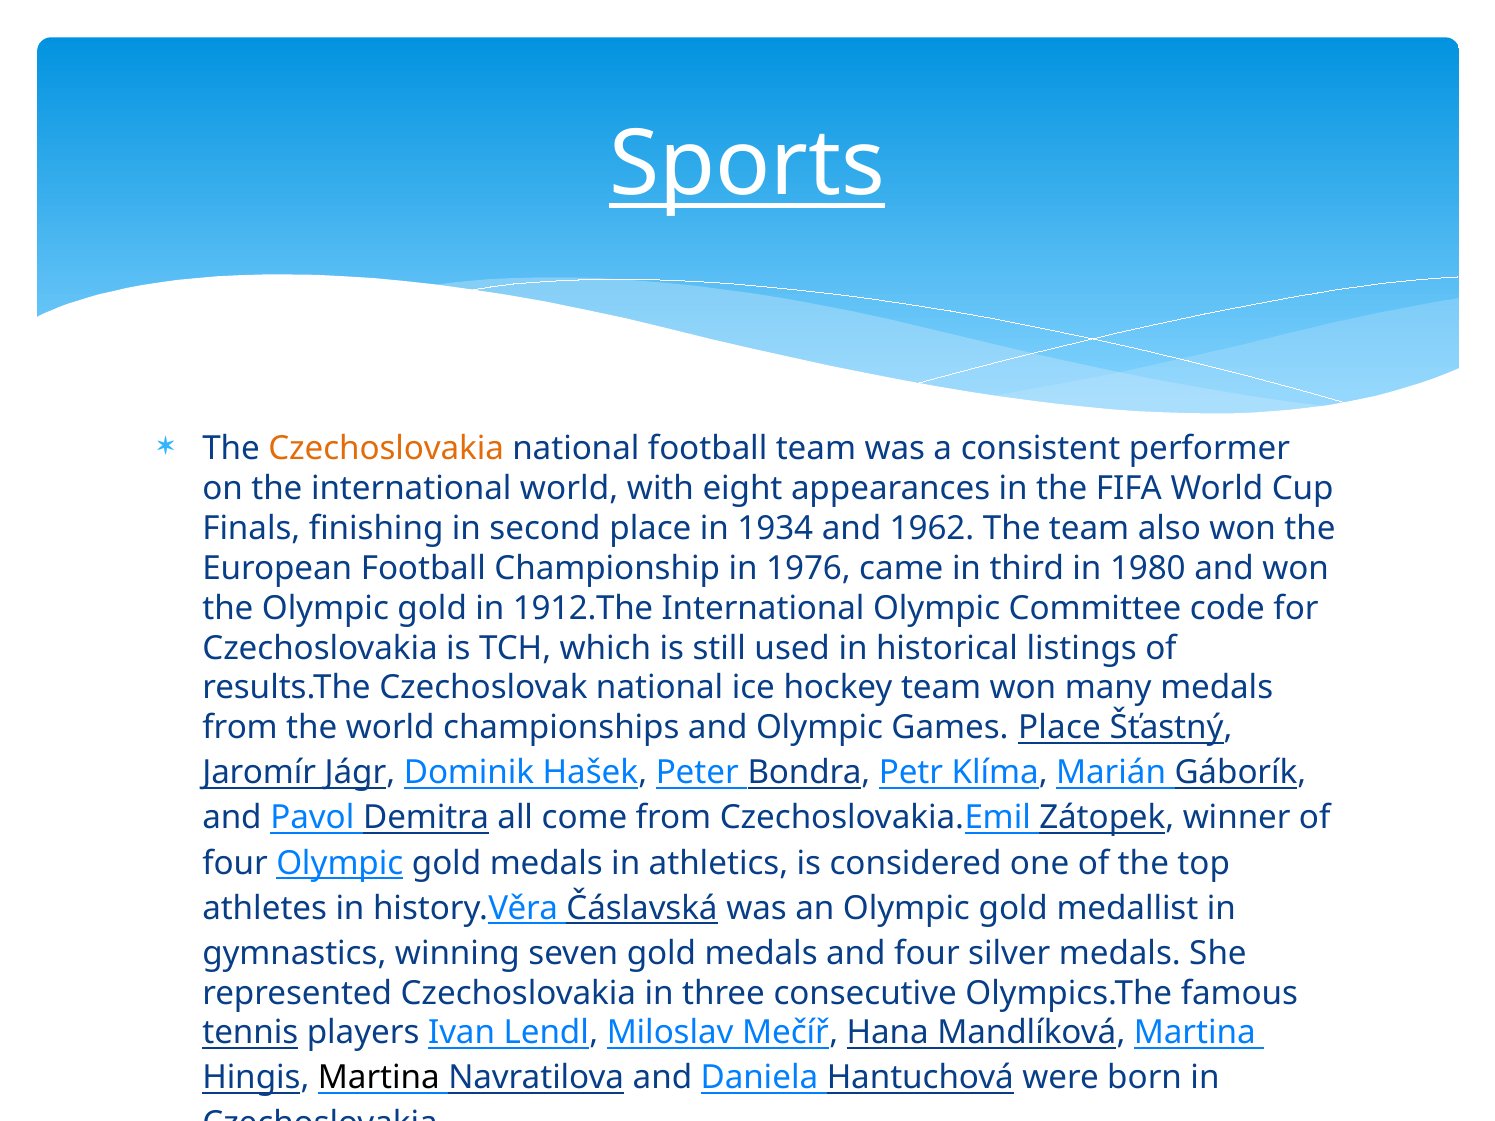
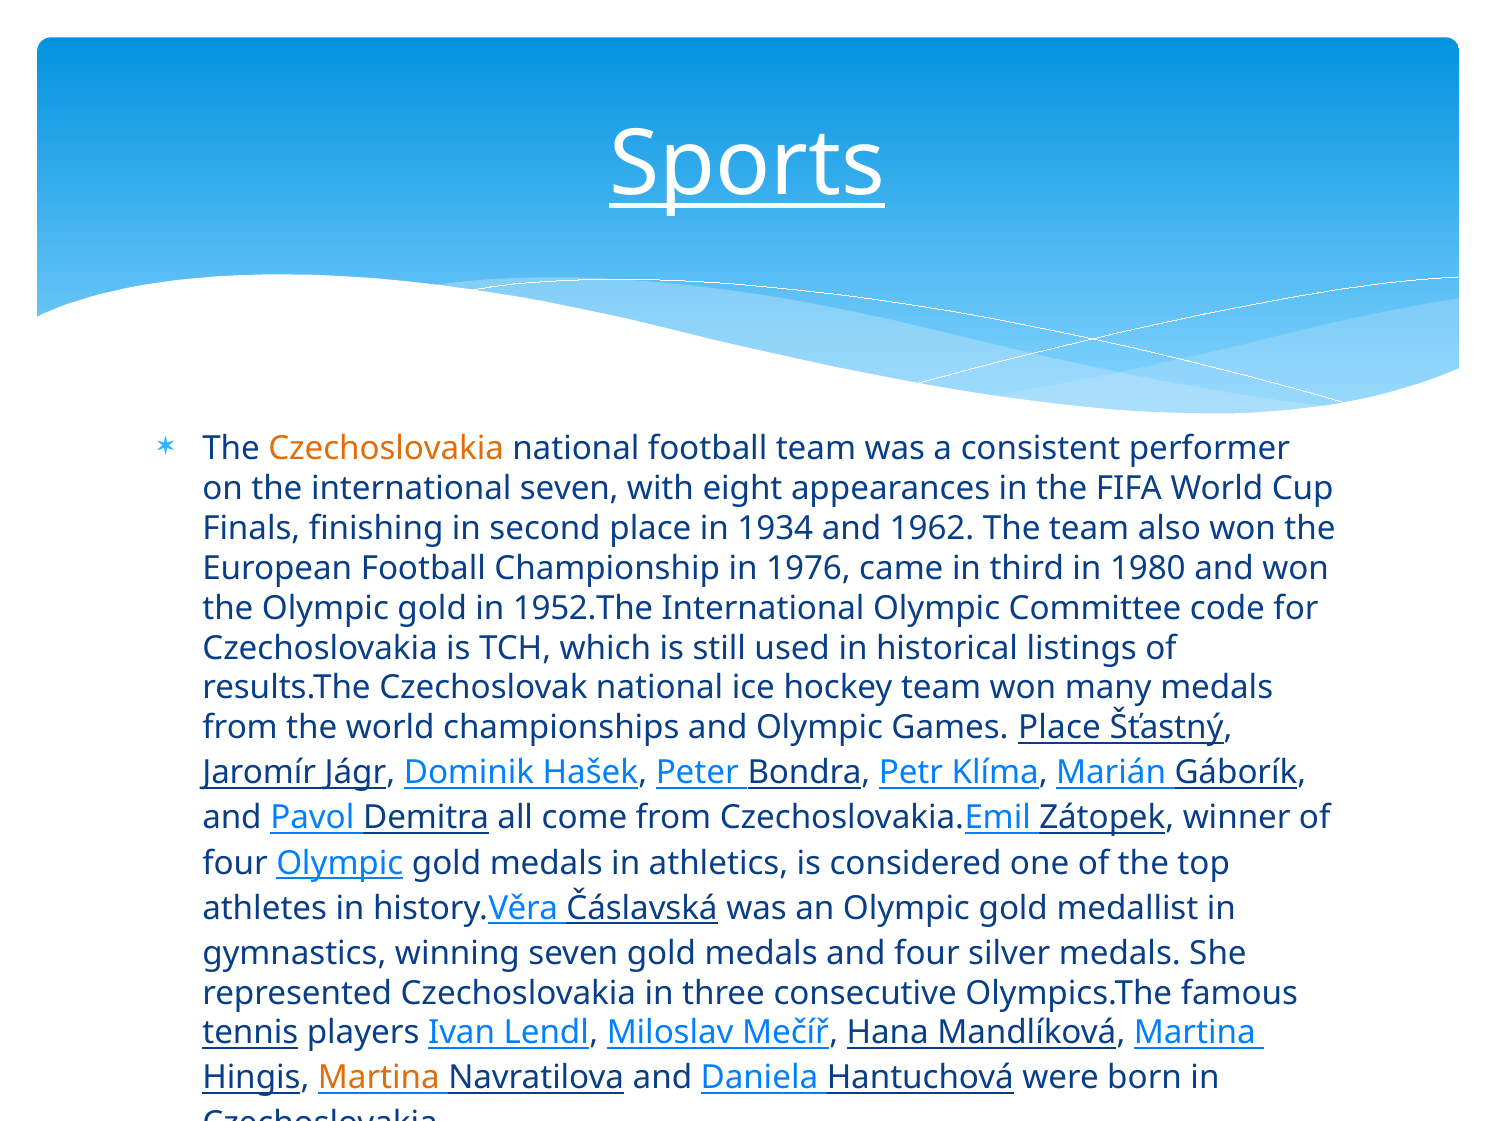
international world: world -> seven
1912.The: 1912.The -> 1952.The
Martina at (379, 1078) colour: black -> orange
